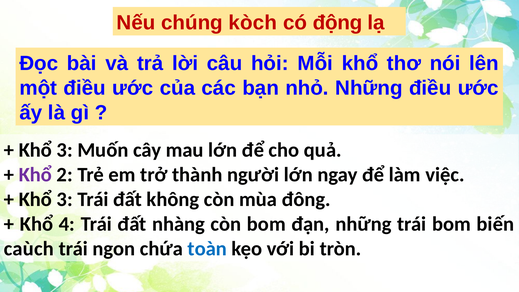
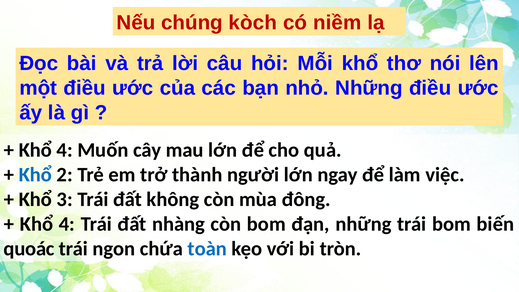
động: động -> niềm
3 at (65, 150): 3 -> 4
Khổ at (35, 175) colour: purple -> blue
caùch: caùch -> quoác
